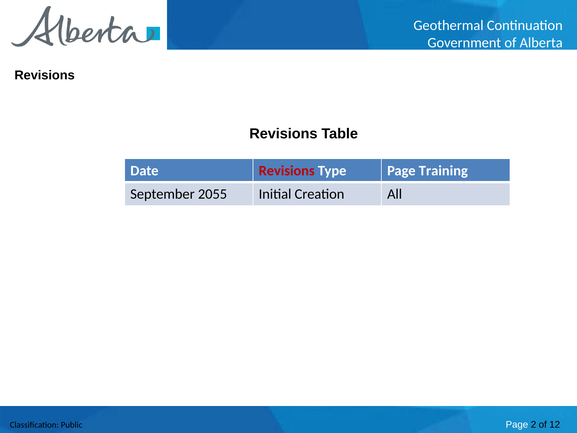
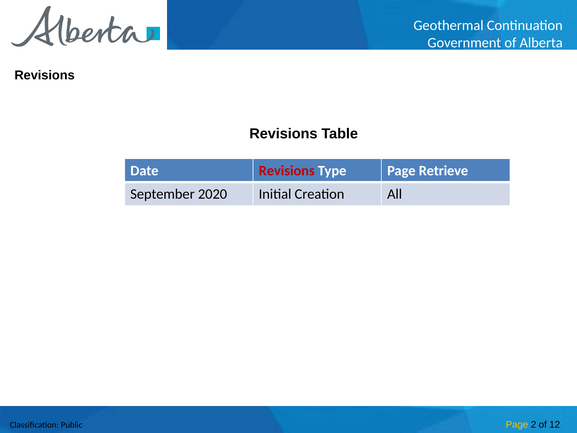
Training: Training -> Retrieve
2055: 2055 -> 2020
Page at (517, 425) colour: white -> yellow
